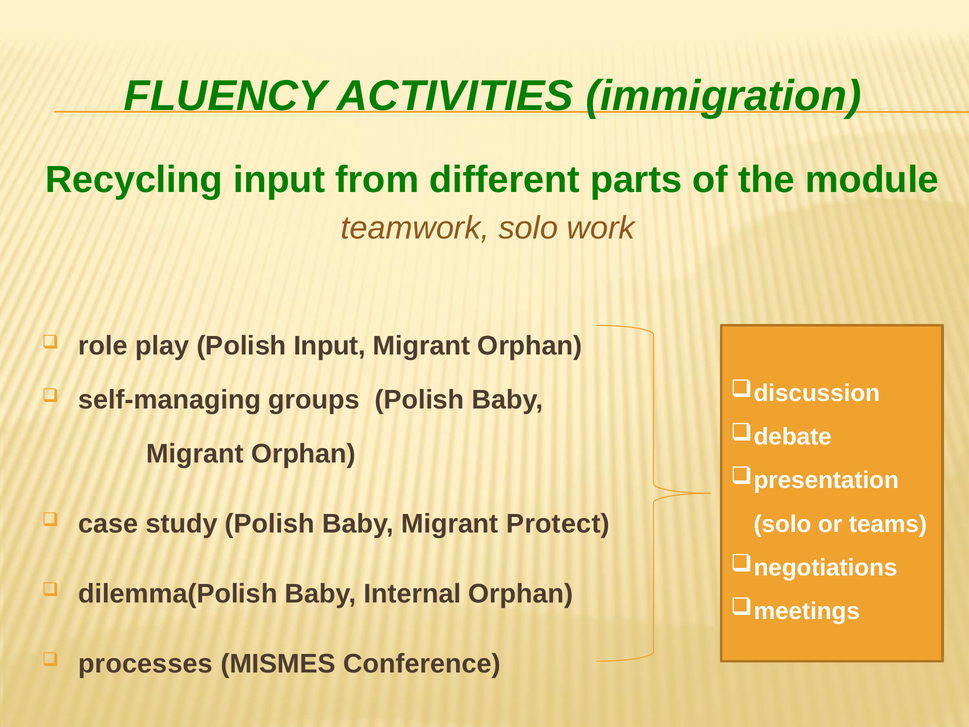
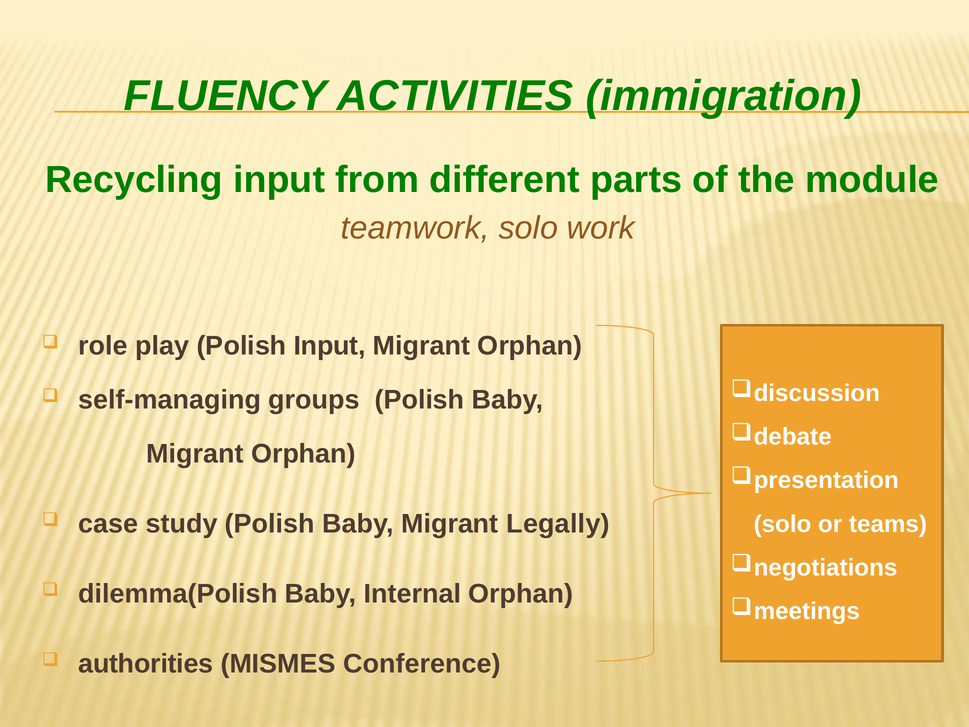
Protect: Protect -> Legally
processes: processes -> authorities
